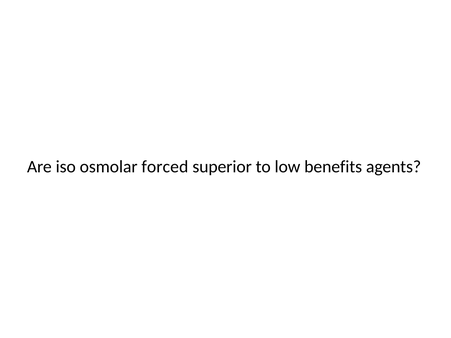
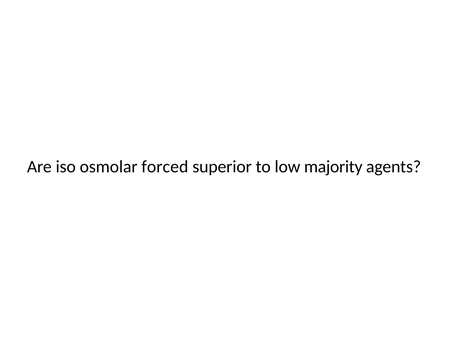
benefits: benefits -> majority
